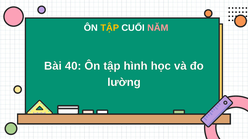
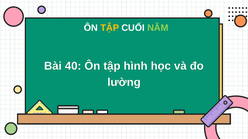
NĂM colour: pink -> light green
